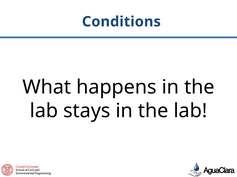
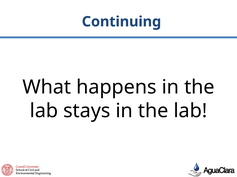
Conditions: Conditions -> Continuing
